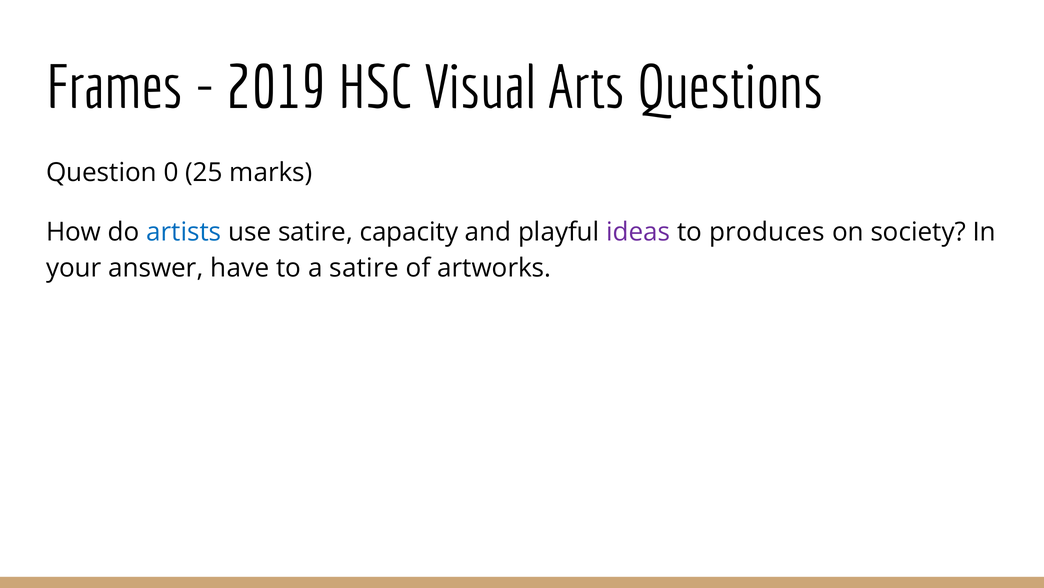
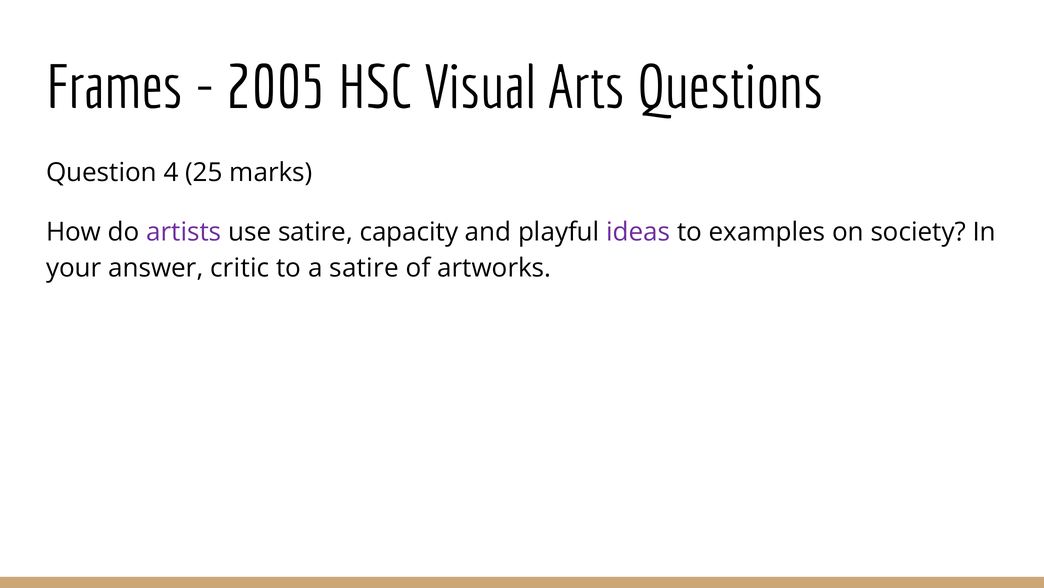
2019: 2019 -> 2005
0: 0 -> 4
artists colour: blue -> purple
produces: produces -> examples
have: have -> critic
